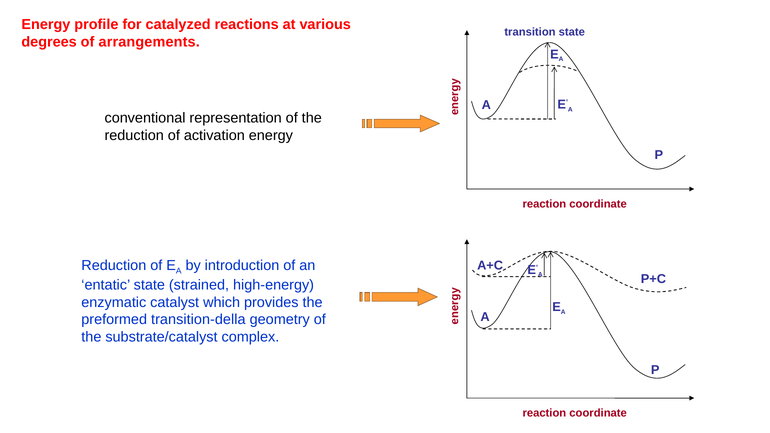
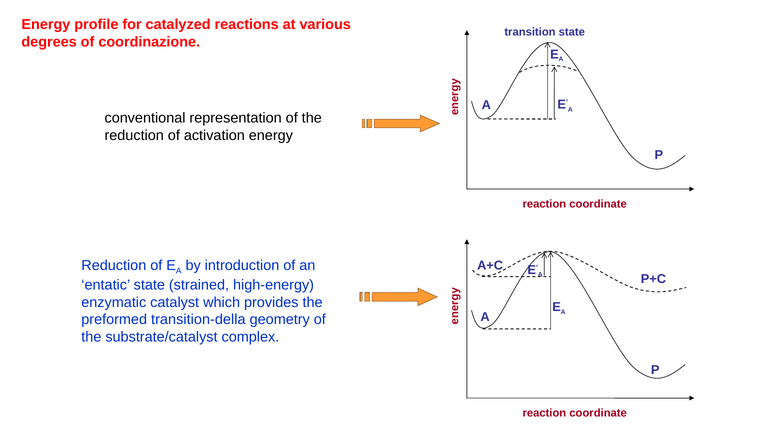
arrangements: arrangements -> coordinazione
